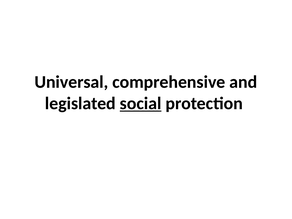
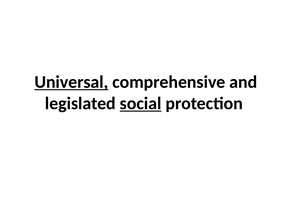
Universal underline: none -> present
